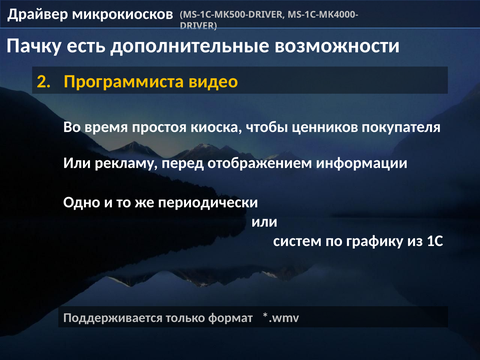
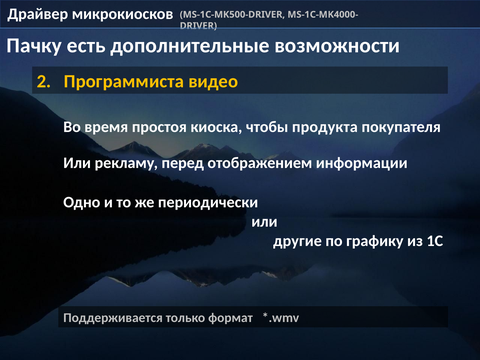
ценников: ценников -> продукта
систем: систем -> другие
